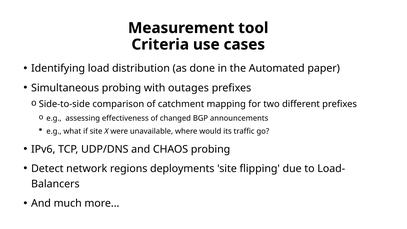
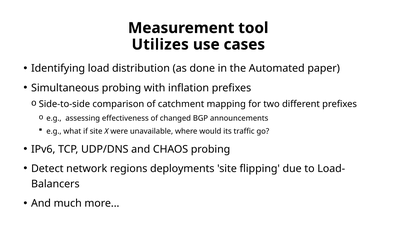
Criteria: Criteria -> Utilizes
outages: outages -> inflation
